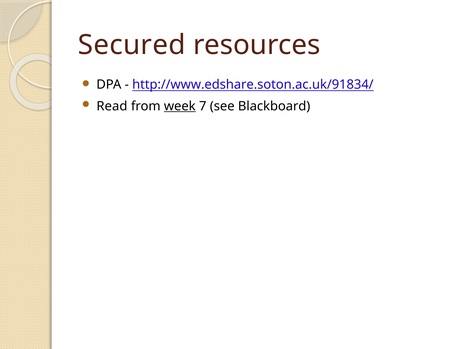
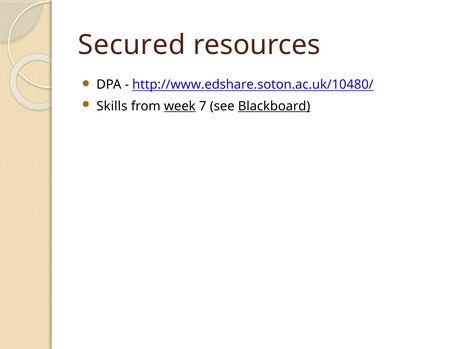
http://www.edshare.soton.ac.uk/91834/: http://www.edshare.soton.ac.uk/91834/ -> http://www.edshare.soton.ac.uk/10480/
Read: Read -> Skills
Blackboard underline: none -> present
